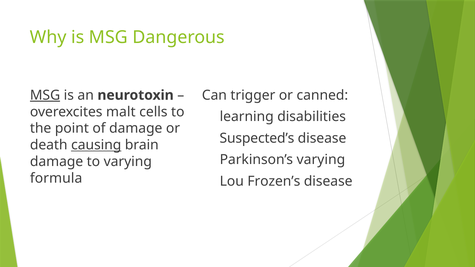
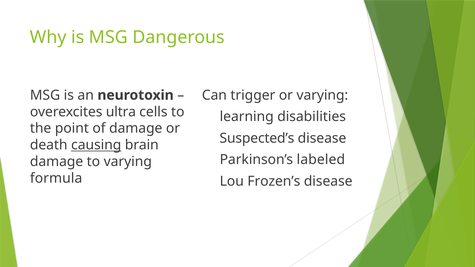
or canned: canned -> varying
MSG at (45, 95) underline: present -> none
malt: malt -> ultra
Parkinson’s varying: varying -> labeled
